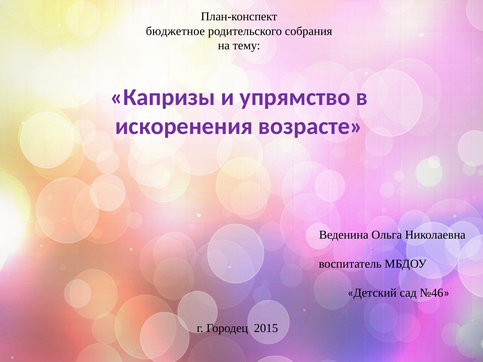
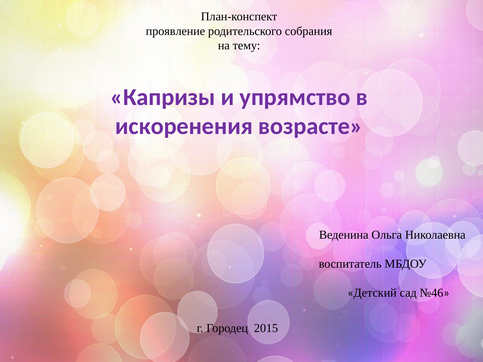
бюджетное: бюджетное -> проявление
